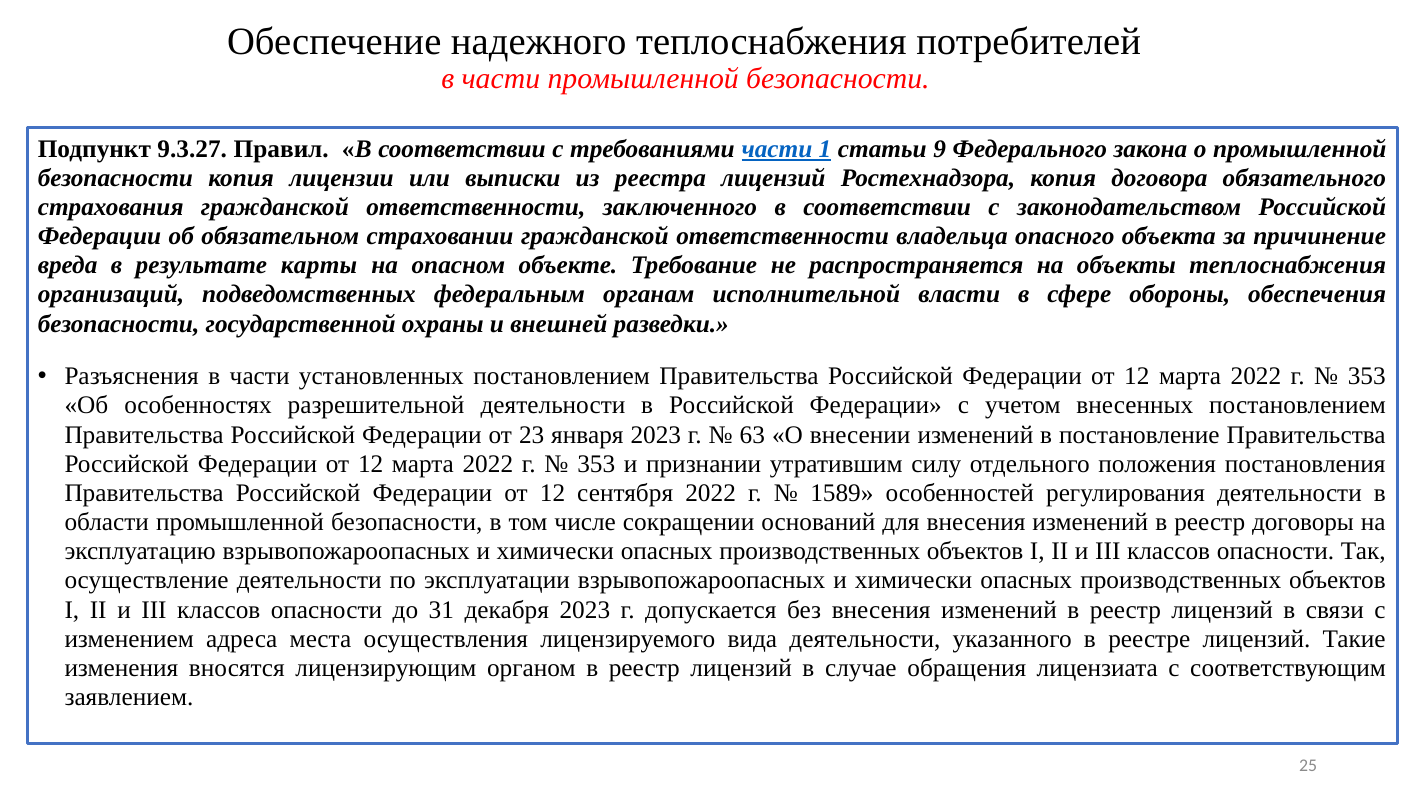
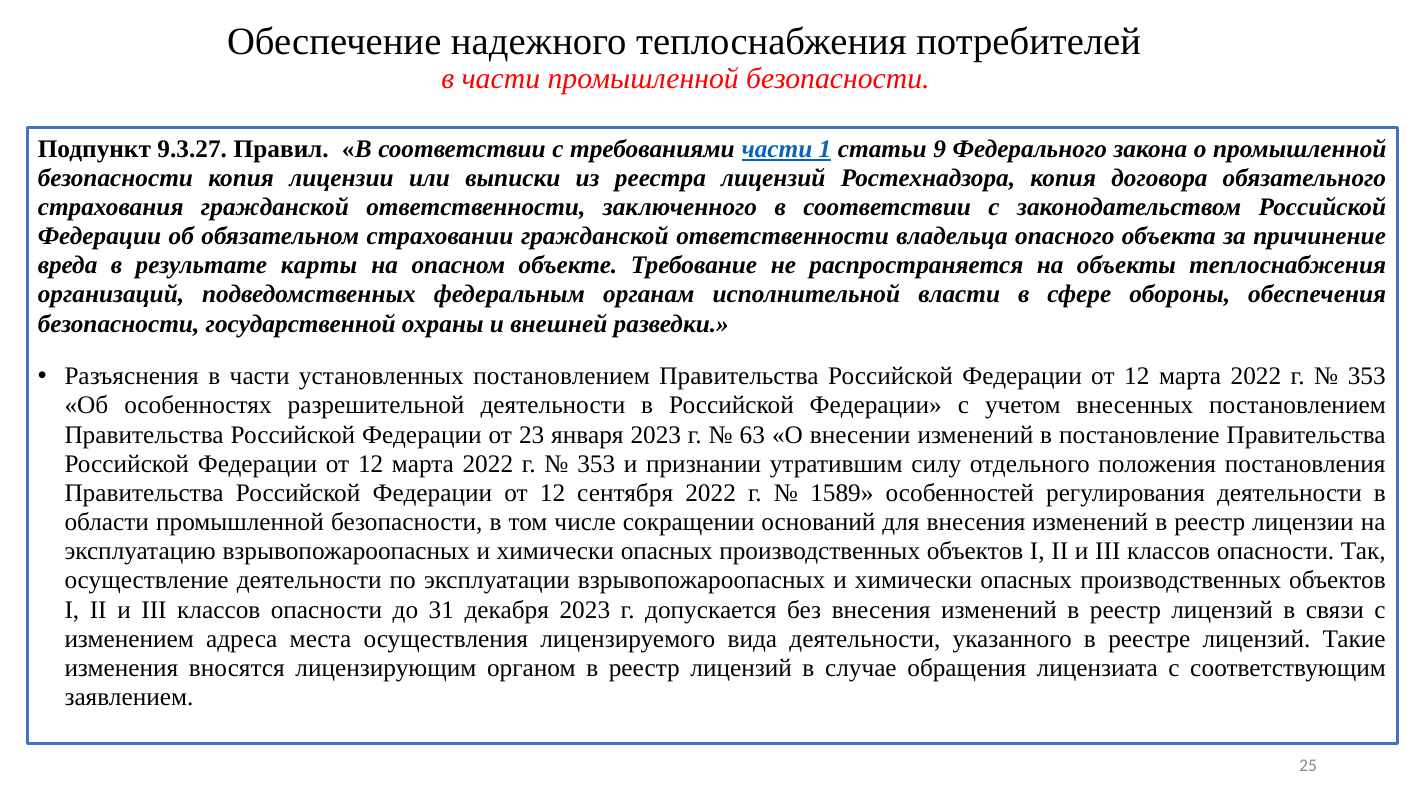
реестр договоры: договоры -> лицензии
